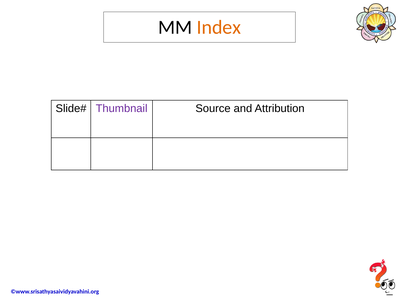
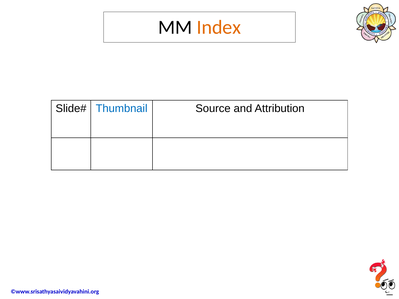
Thumbnail colour: purple -> blue
